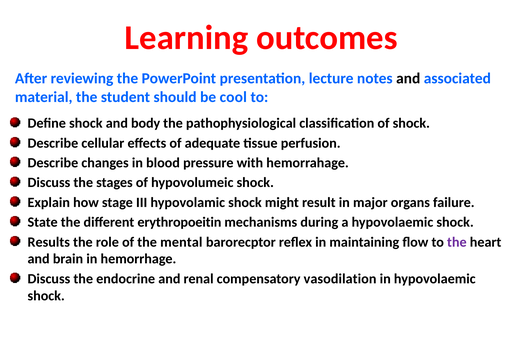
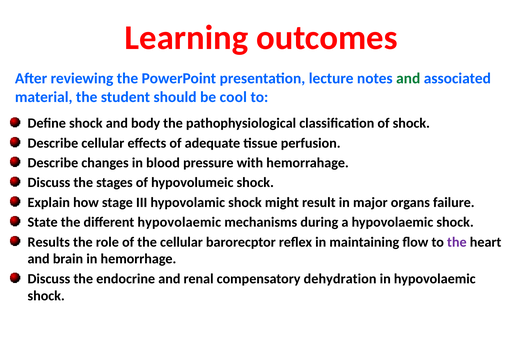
and at (408, 79) colour: black -> green
different erythropoeitin: erythropoeitin -> hypovolaemic
the mental: mental -> cellular
vasodilation: vasodilation -> dehydration
